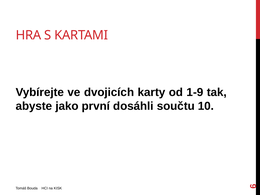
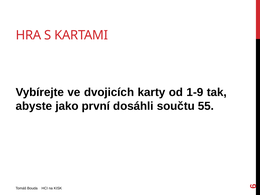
10: 10 -> 55
